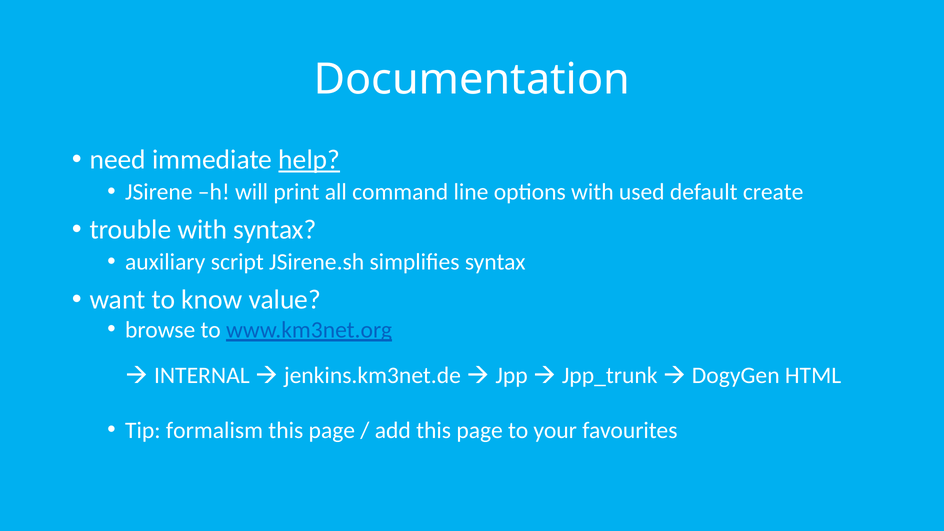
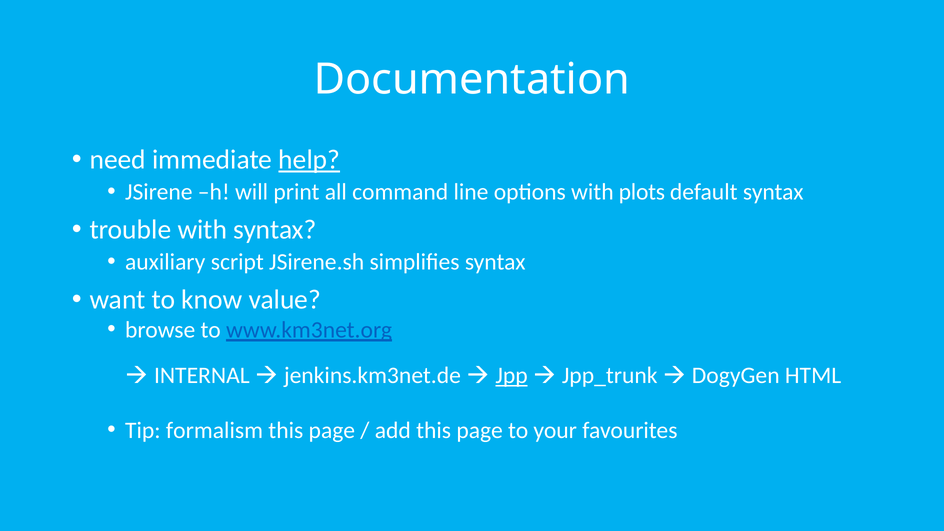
used: used -> plots
default create: create -> syntax
Jpp underline: none -> present
